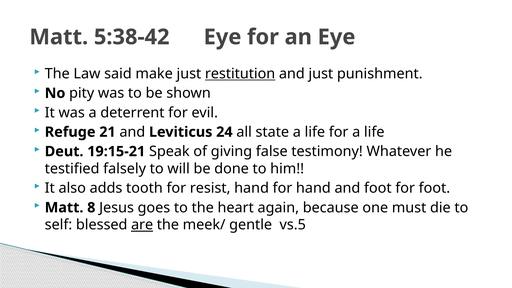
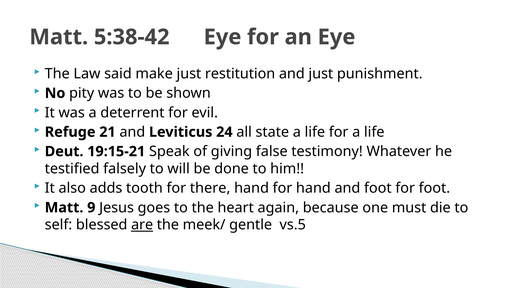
restitution underline: present -> none
resist: resist -> there
8: 8 -> 9
